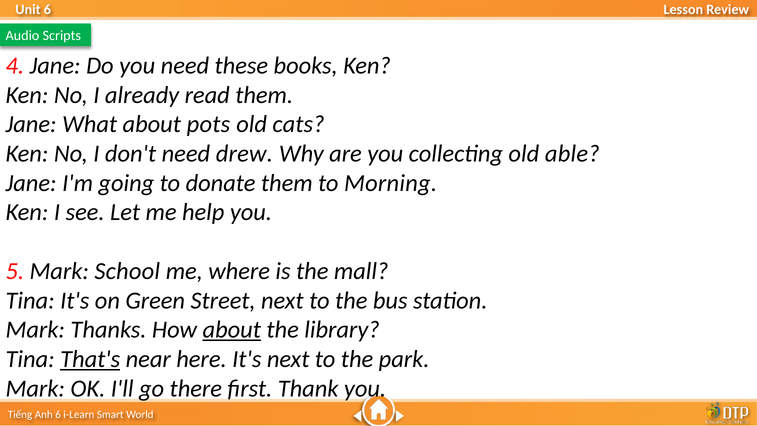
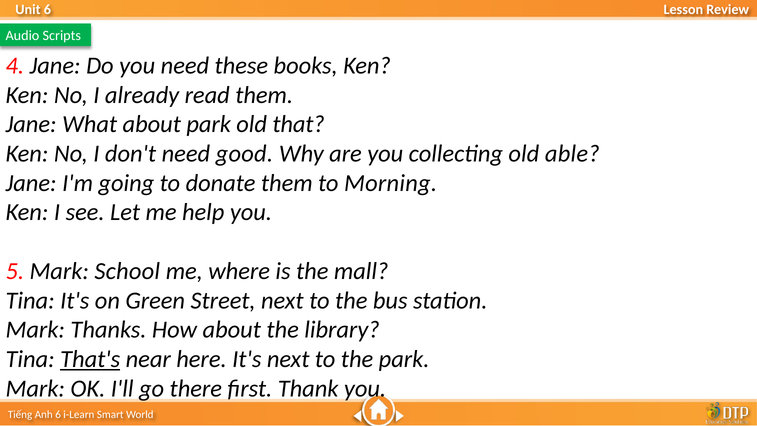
about pots: pots -> park
cats: cats -> that
drew: drew -> good
about at (232, 330) underline: present -> none
